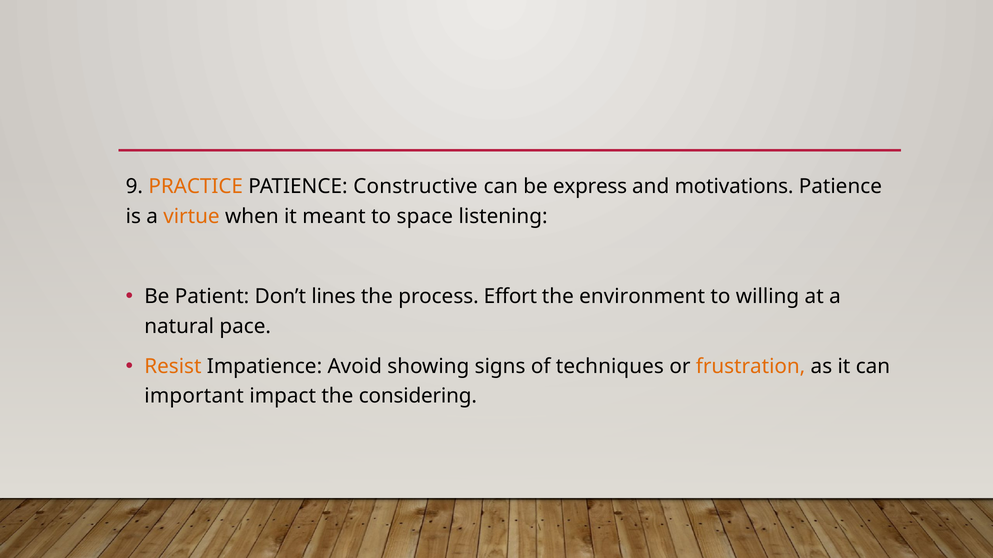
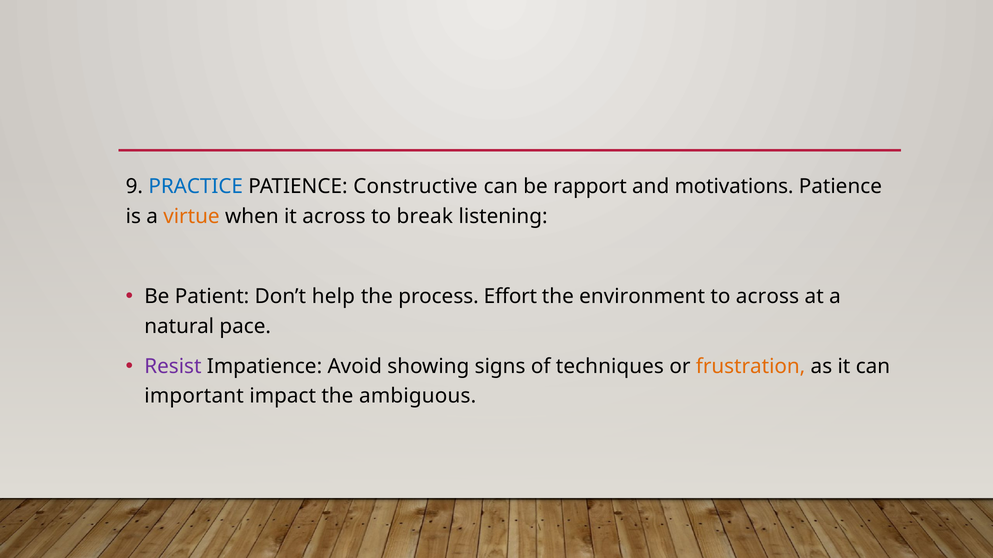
PRACTICE colour: orange -> blue
express: express -> rapport
it meant: meant -> across
space: space -> break
lines: lines -> help
to willing: willing -> across
Resist colour: orange -> purple
considering: considering -> ambiguous
